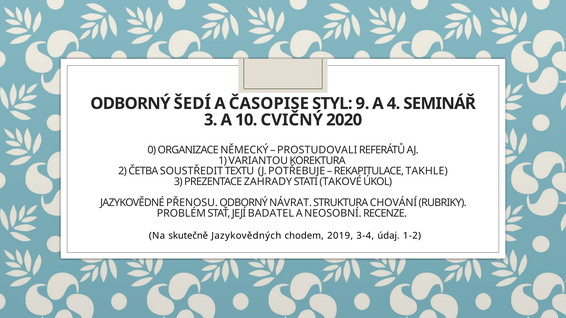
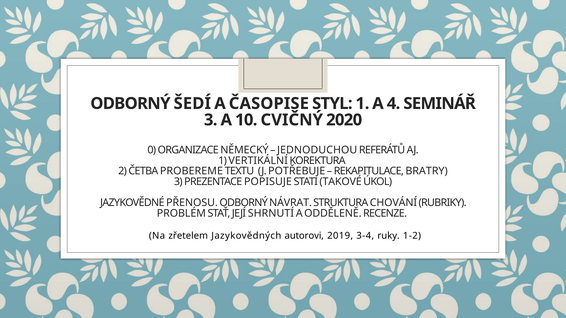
STYL 9: 9 -> 1
PROSTUDOVALI: PROSTUDOVALI -> JEDNODUCHOU
VARIANTOU: VARIANTOU -> VERTIKÁLNÍ
SOUSTŘEDIT: SOUSTŘEDIT -> PROBEREME
TAKHLE: TAKHLE -> BRATRY
ZAHRADY: ZAHRADY -> POPISUJE
BADATEL: BADATEL -> SHRNUTÍ
NEOSOBNÍ: NEOSOBNÍ -> ODDĚLENĚ
skutečně: skutečně -> zřetelem
chodem: chodem -> autorovi
údaj: údaj -> ruky
